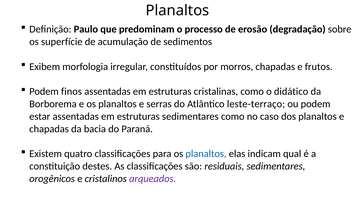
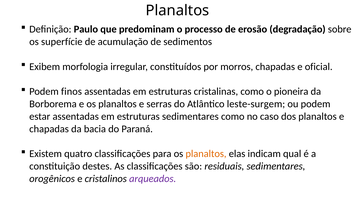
frutos: frutos -> oficial
didático: didático -> pioneira
leste-terraço: leste-terraço -> leste-surgem
planaltos at (206, 154) colour: blue -> orange
